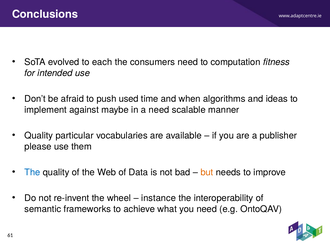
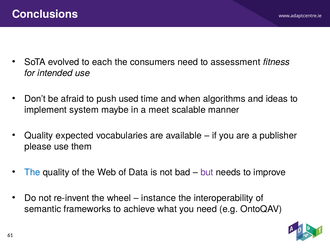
computation: computation -> assessment
against: against -> system
a need: need -> meet
particular: particular -> expected
but colour: orange -> purple
